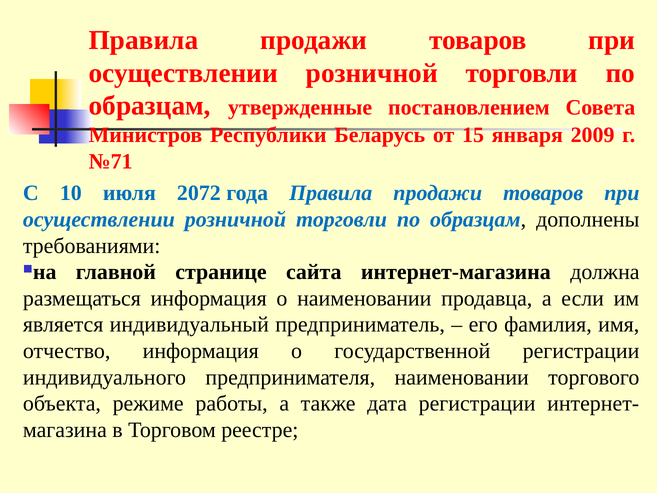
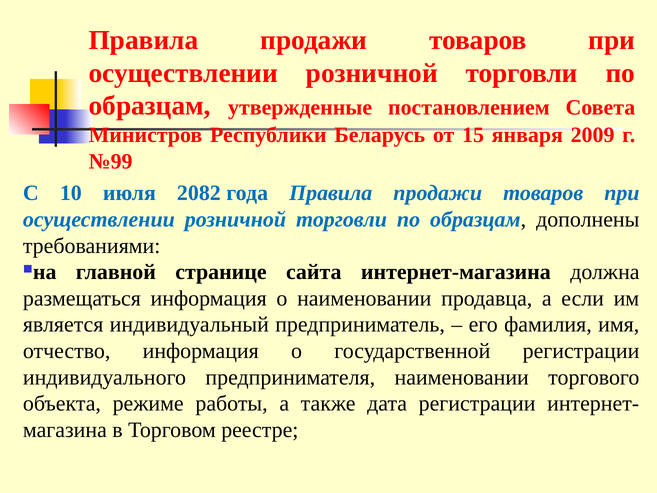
№71: №71 -> №99
2072: 2072 -> 2082
